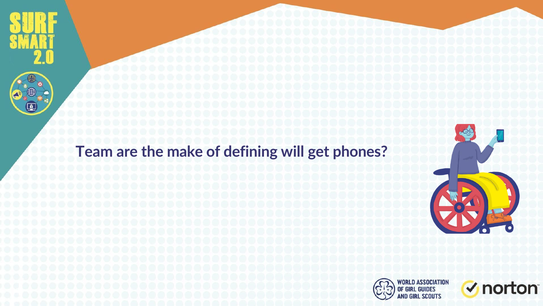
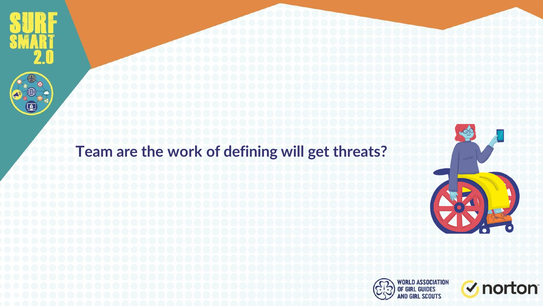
make: make -> work
phones: phones -> threats
